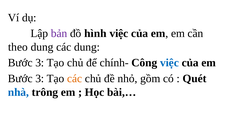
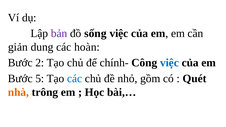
hình: hình -> sống
theo: theo -> giản
các dung: dung -> hoàn
3 at (40, 63): 3 -> 2
3 at (40, 79): 3 -> 5
các at (75, 79) colour: orange -> blue
nhà colour: blue -> orange
